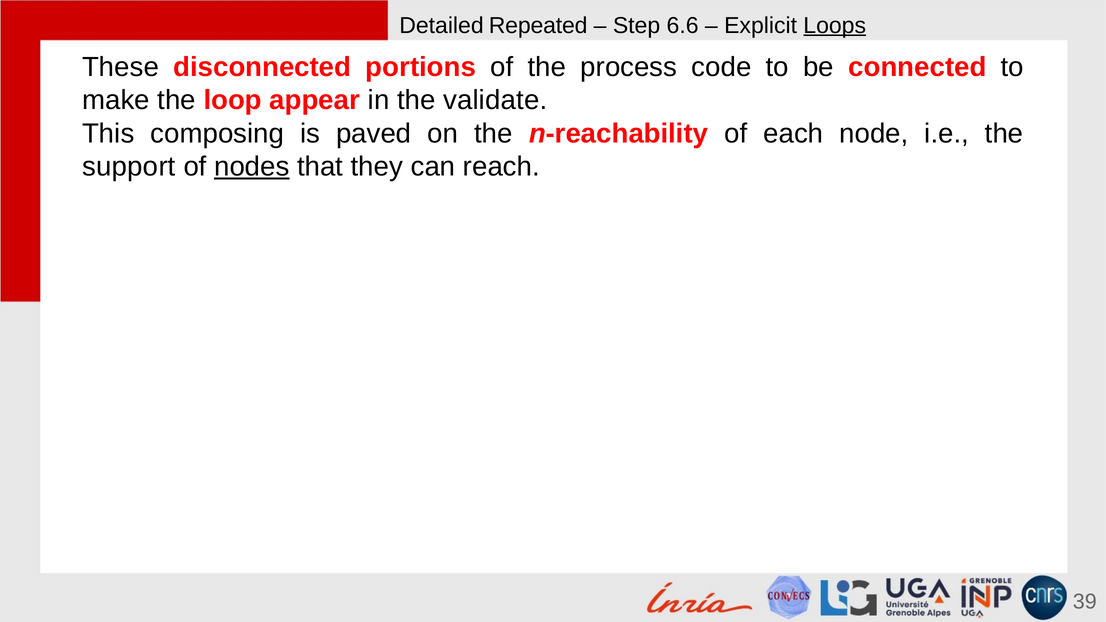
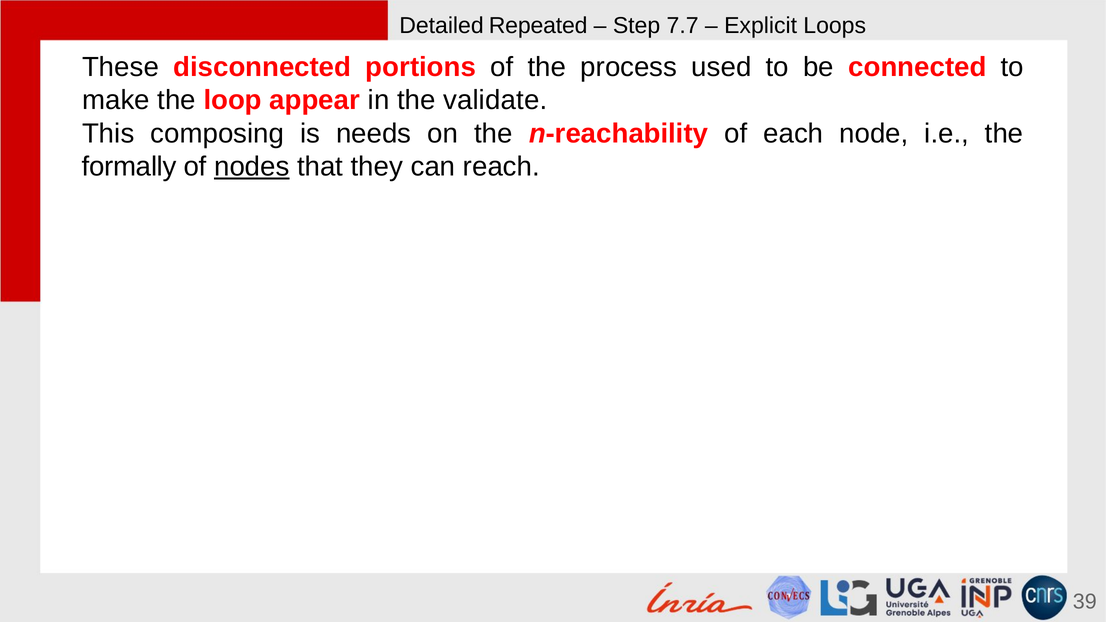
6.6: 6.6 -> 7.7
Loops underline: present -> none
code: code -> used
paved: paved -> needs
support: support -> formally
